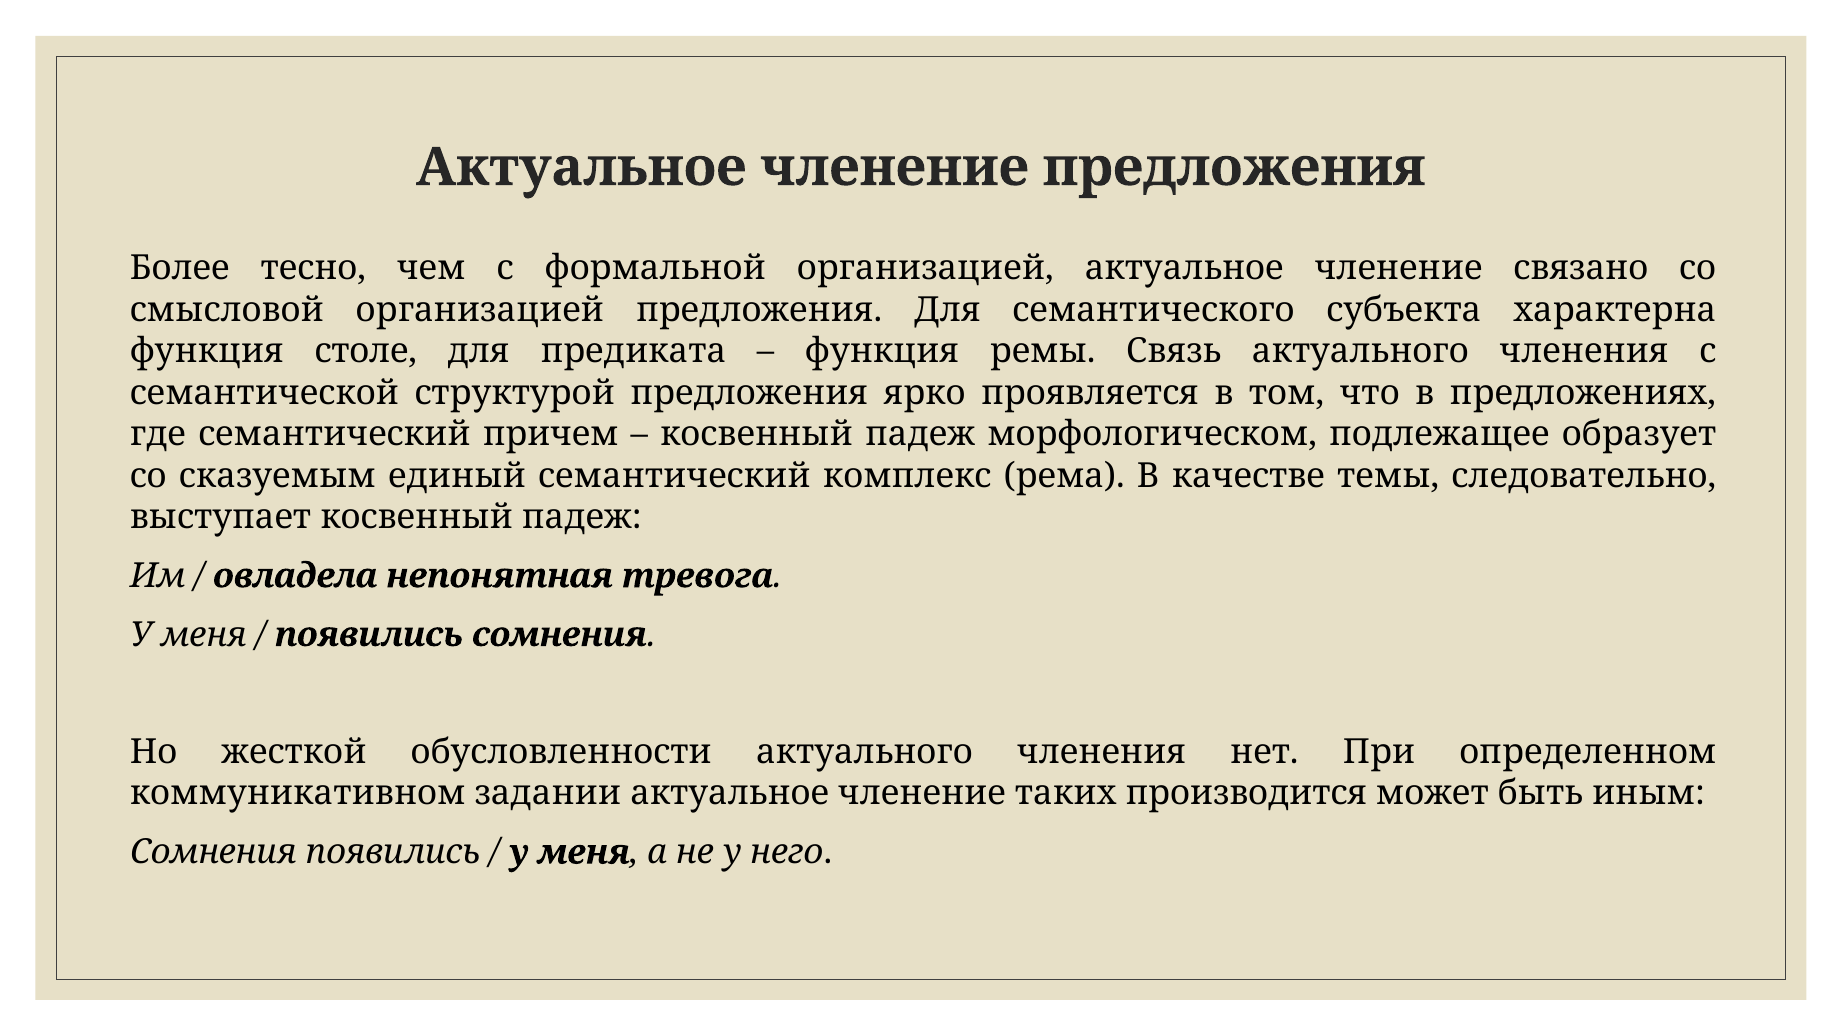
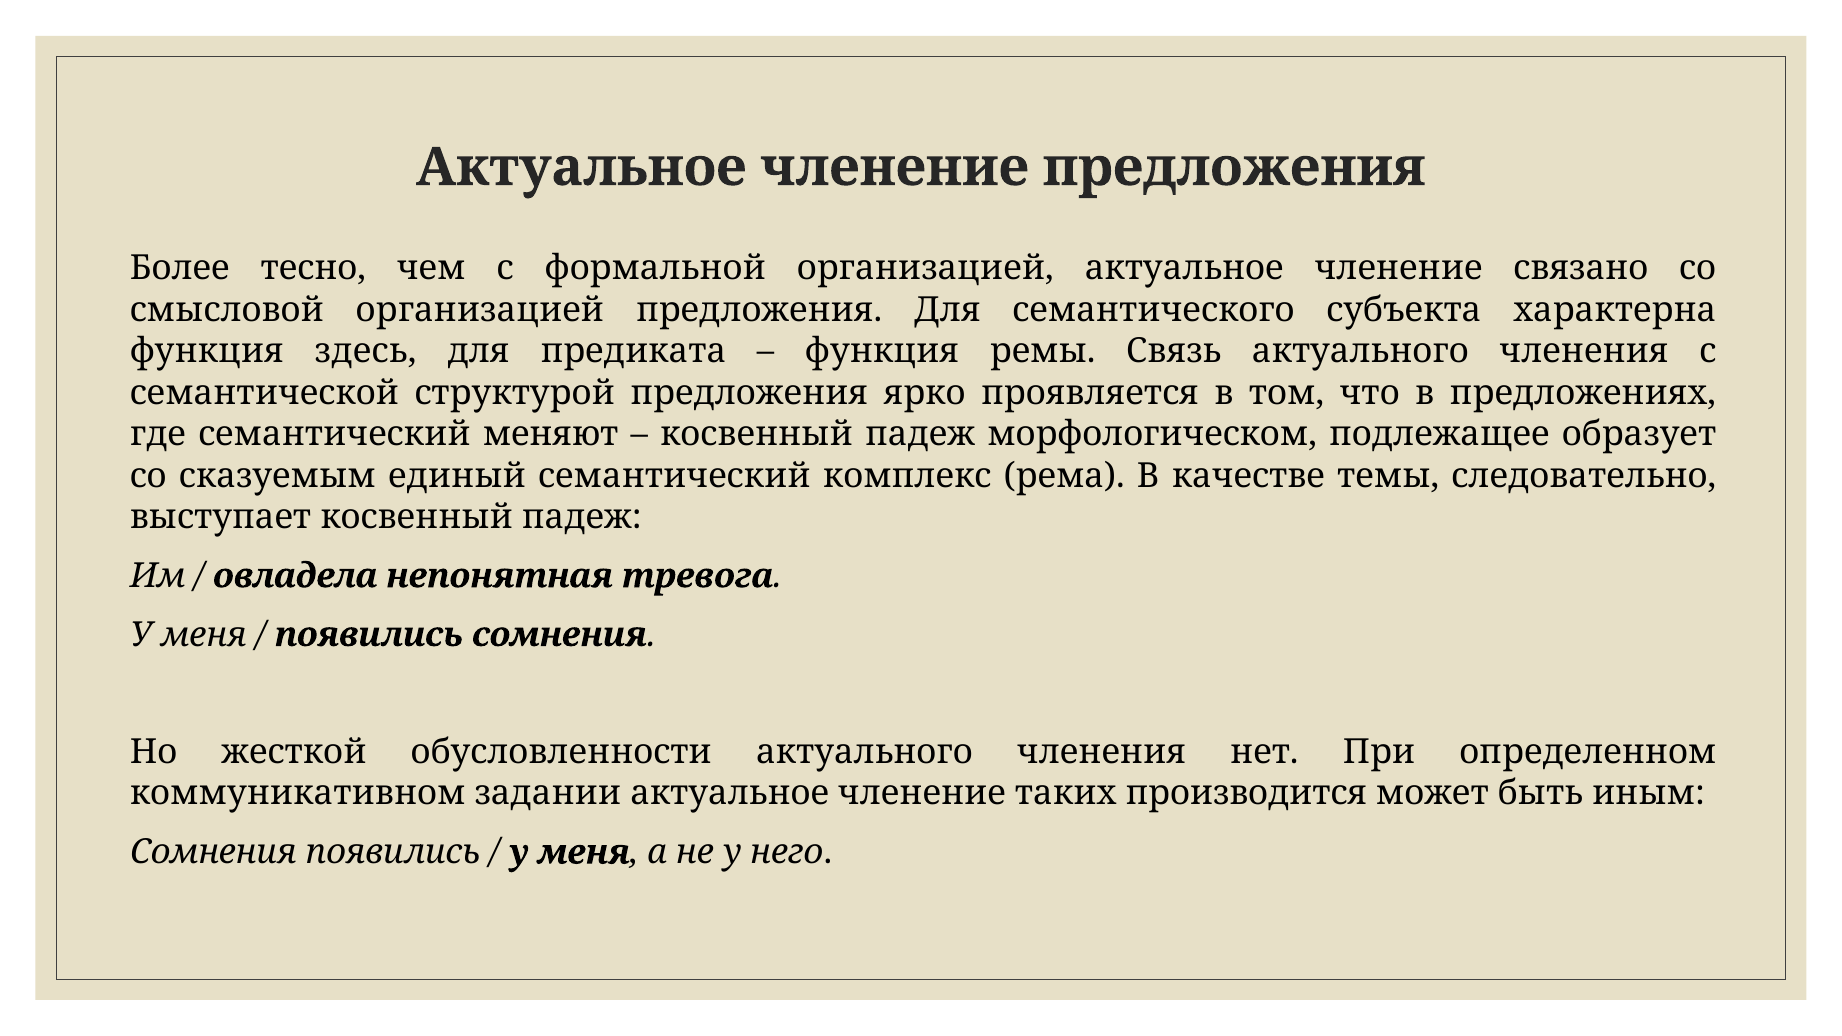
столе: столе -> здесь
причем: причем -> меняют
